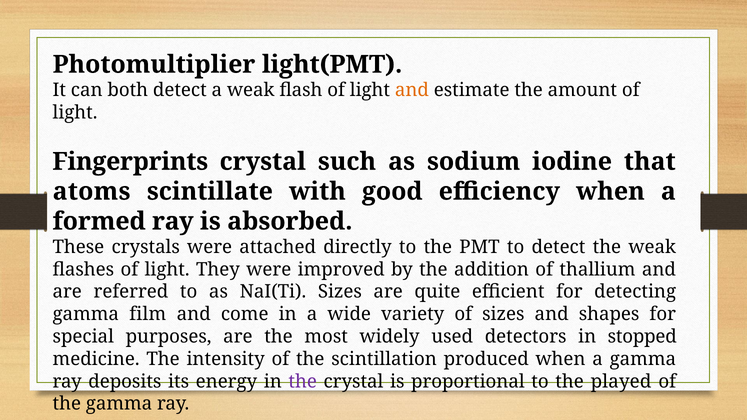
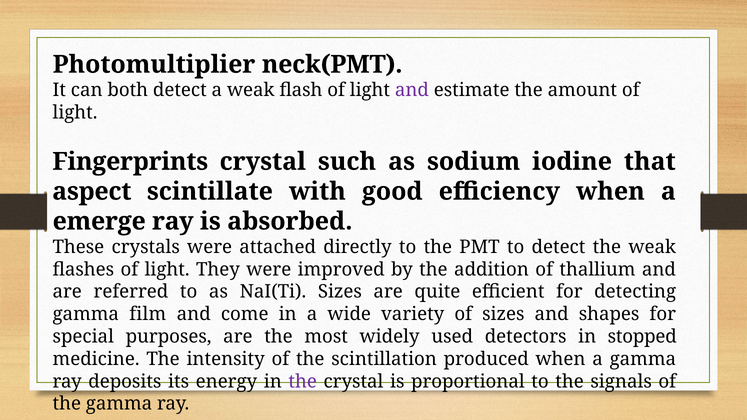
light(PMT: light(PMT -> neck(PMT
and at (412, 90) colour: orange -> purple
atoms: atoms -> aspect
formed: formed -> emerge
played: played -> signals
